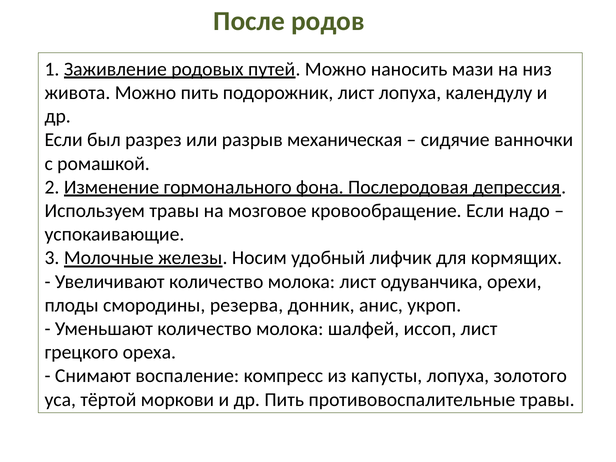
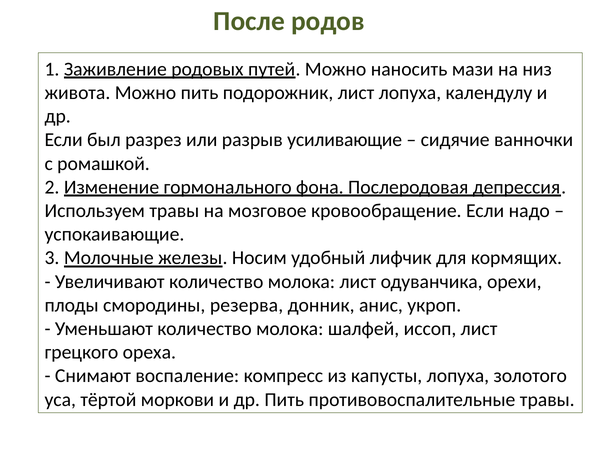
механическая: механическая -> усиливающие
